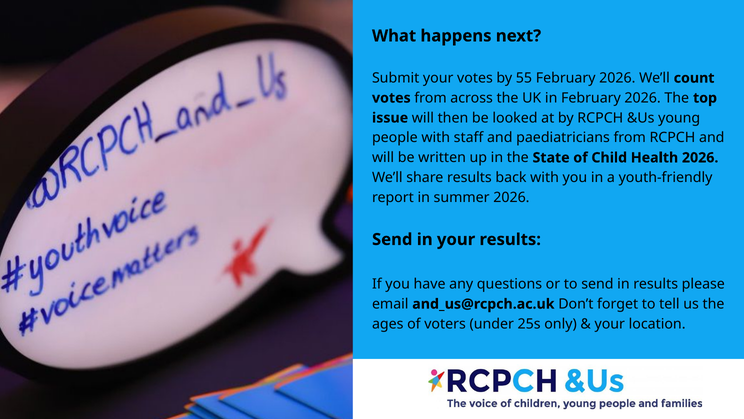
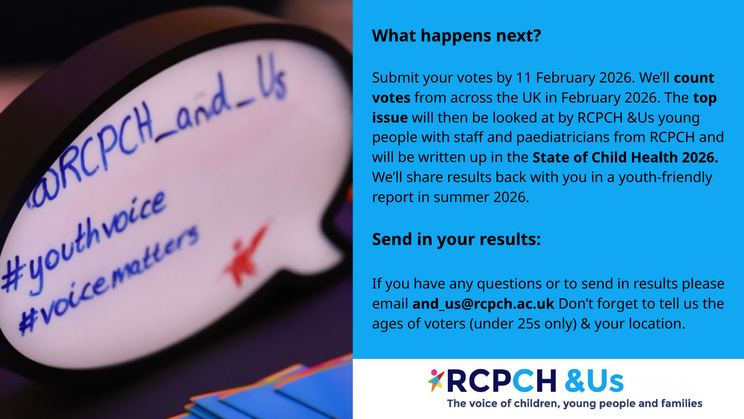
55: 55 -> 11
